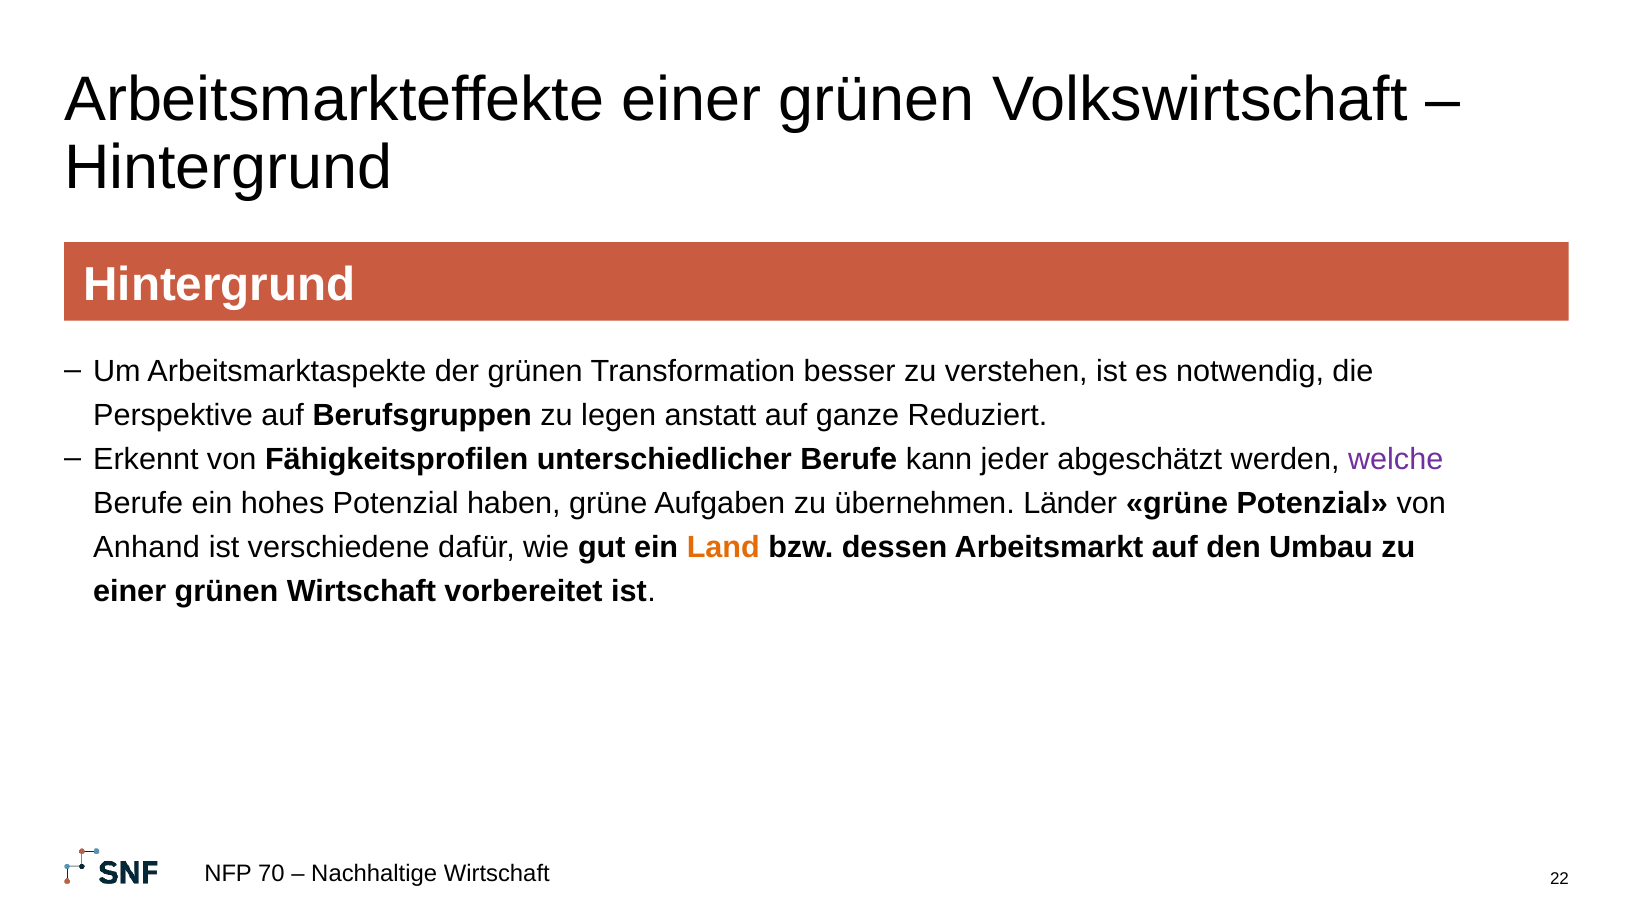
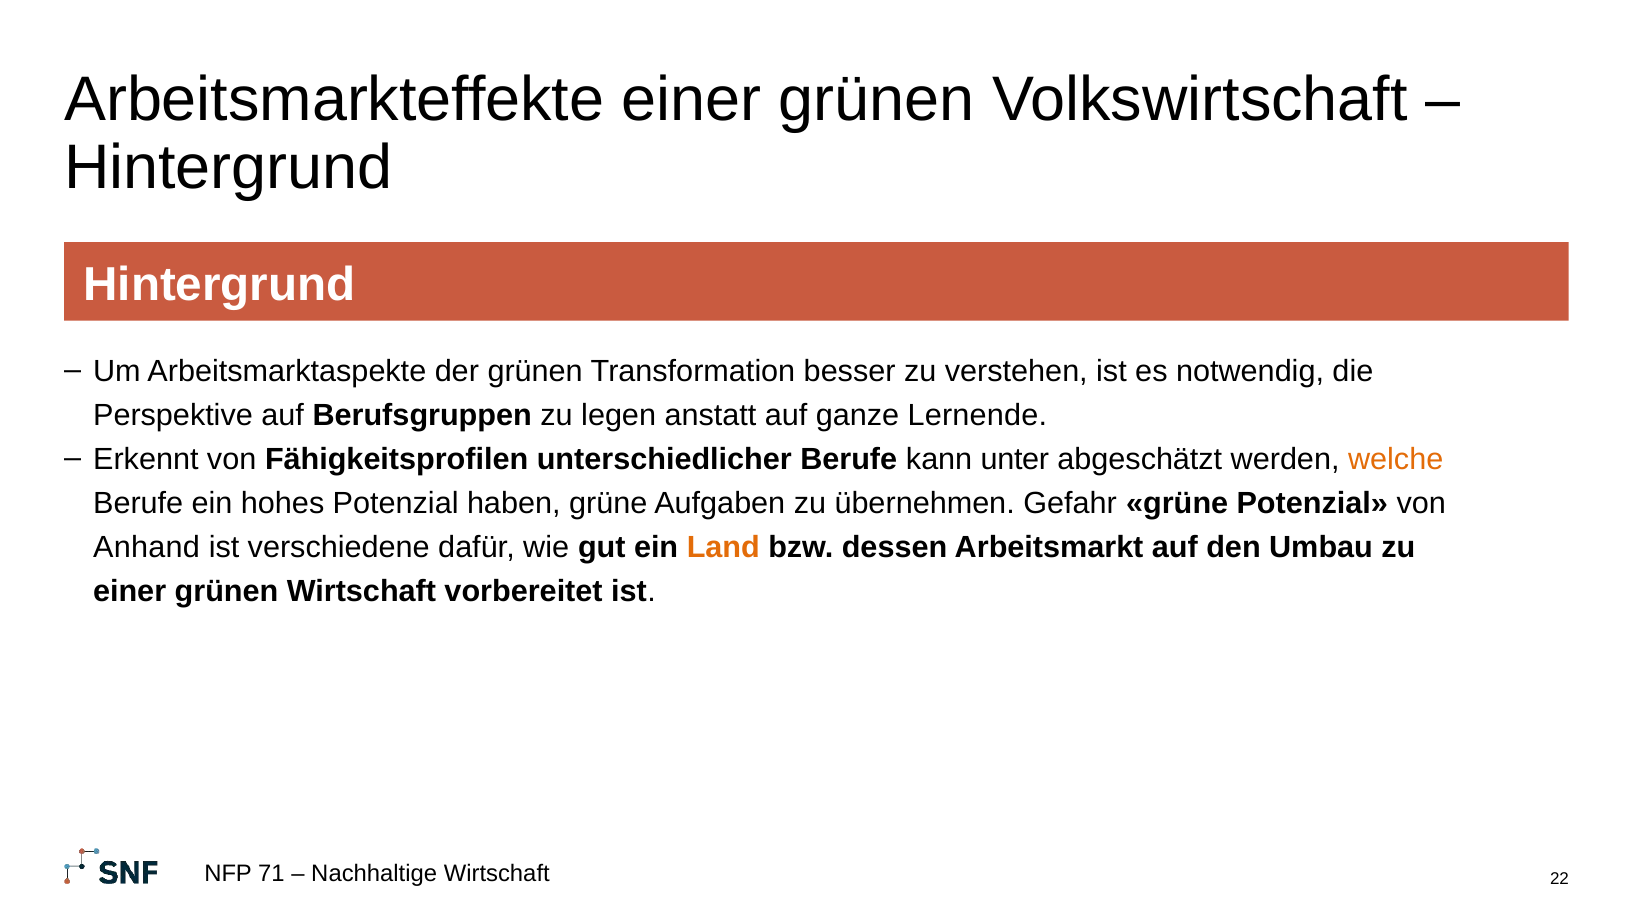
Reduziert: Reduziert -> Lernende
jeder: jeder -> unter
welche colour: purple -> orange
Länder: Länder -> Gefahr
70: 70 -> 71
